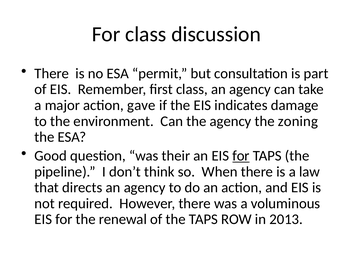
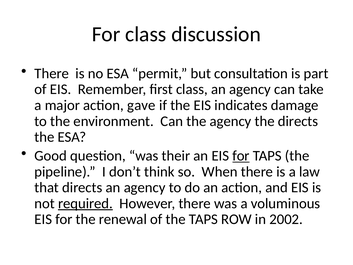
the zoning: zoning -> directs
required underline: none -> present
2013: 2013 -> 2002
